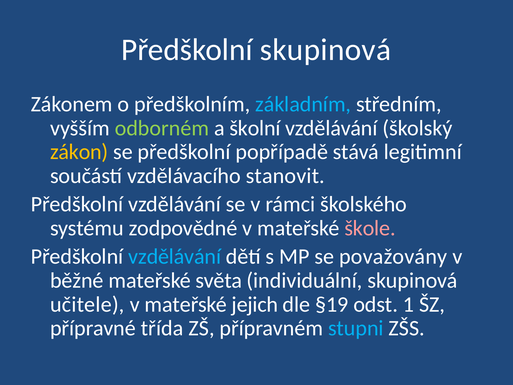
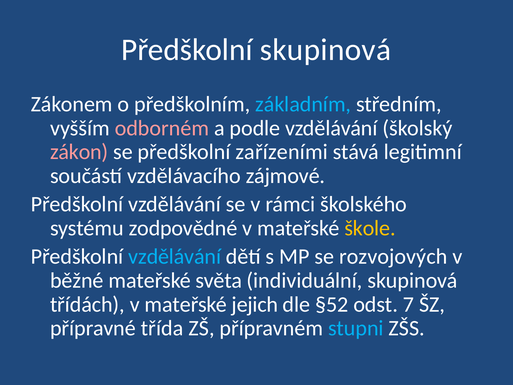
odborném colour: light green -> pink
školní: školní -> podle
zákon colour: yellow -> pink
popřípadě: popřípadě -> zařízeními
stanovit: stanovit -> zájmové
škole colour: pink -> yellow
považovány: považovány -> rozvojových
učitele: učitele -> třídách
§19: §19 -> §52
1: 1 -> 7
